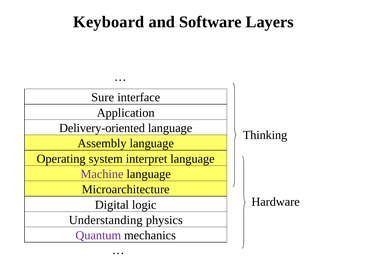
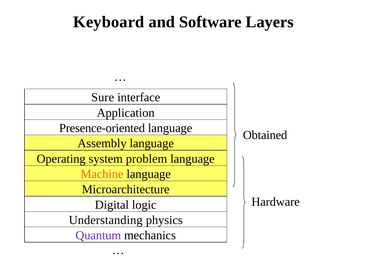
Delivery-oriented: Delivery-oriented -> Presence-oriented
Thinking: Thinking -> Obtained
interpret: interpret -> problem
Machine colour: purple -> orange
